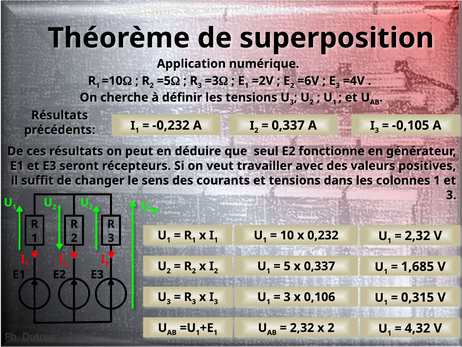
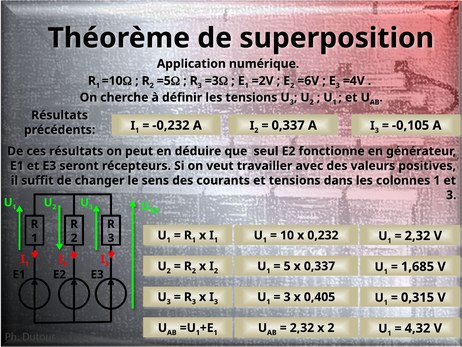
0,106: 0,106 -> 0,405
